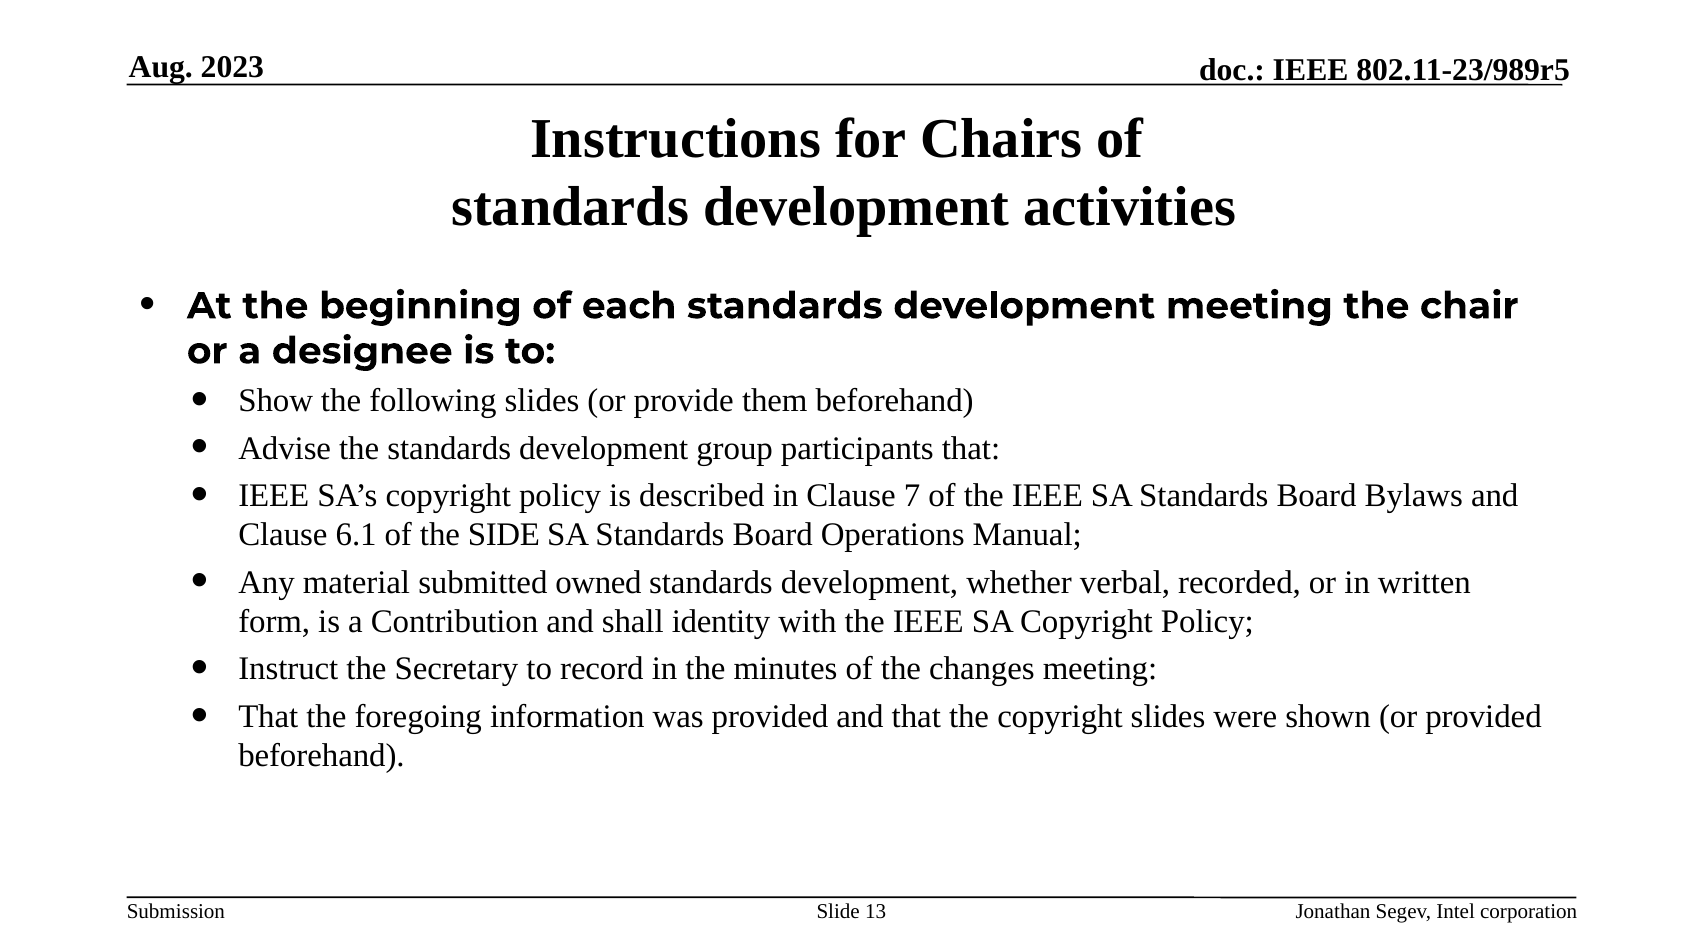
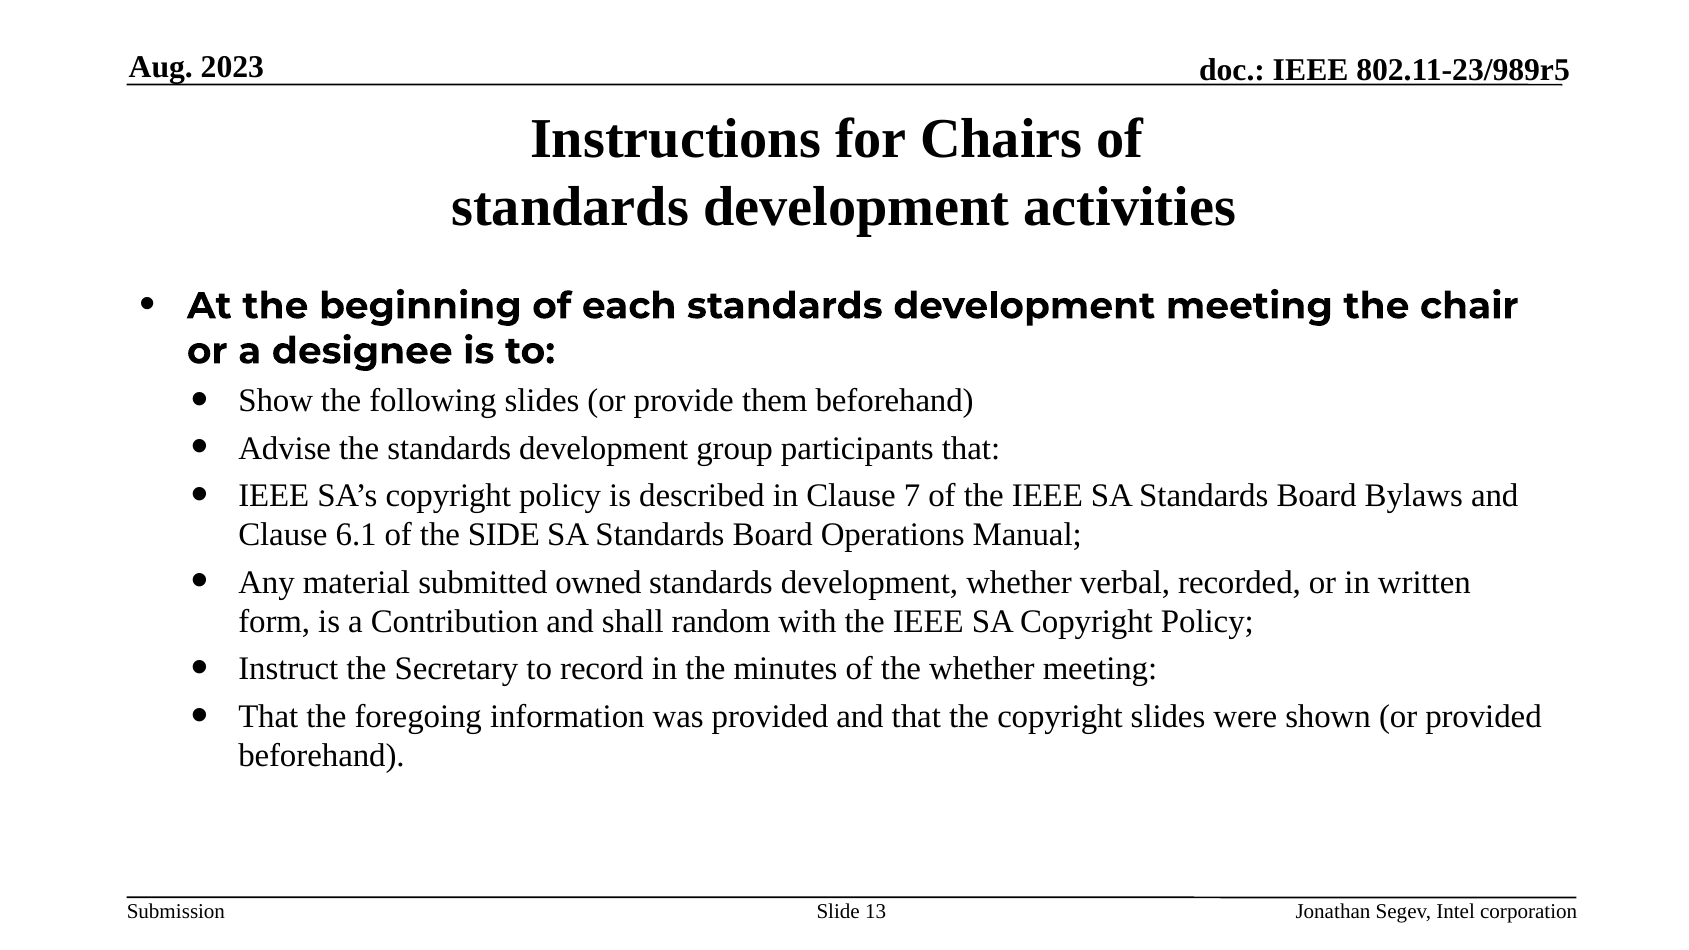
identity: identity -> random
the changes: changes -> whether
